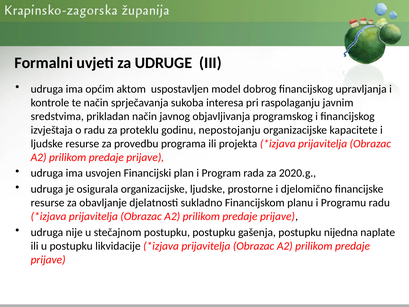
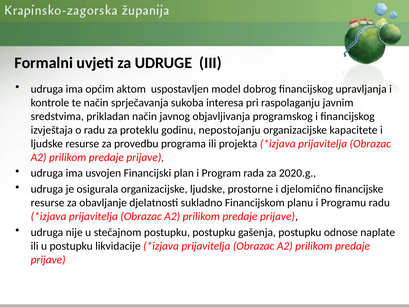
nijedna: nijedna -> odnose
